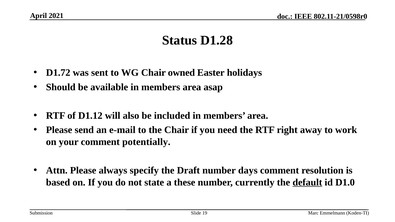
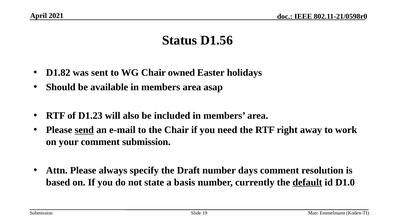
D1.28: D1.28 -> D1.56
D1.72: D1.72 -> D1.82
D1.12: D1.12 -> D1.23
send underline: none -> present
comment potentially: potentially -> submission
these: these -> basis
